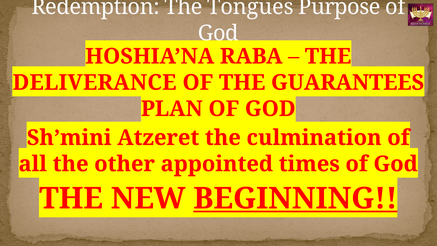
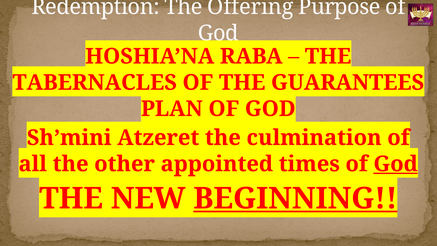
Tongues: Tongues -> Offering
DELIVERANCE: DELIVERANCE -> TABERNACLES
God at (396, 164) underline: none -> present
